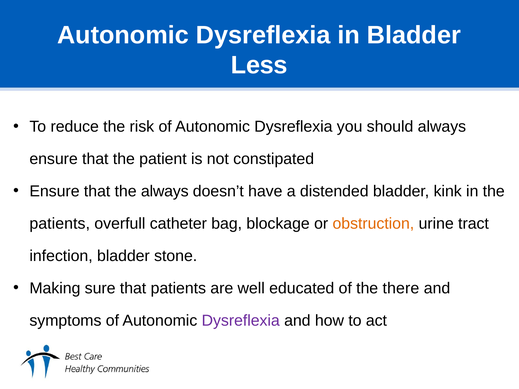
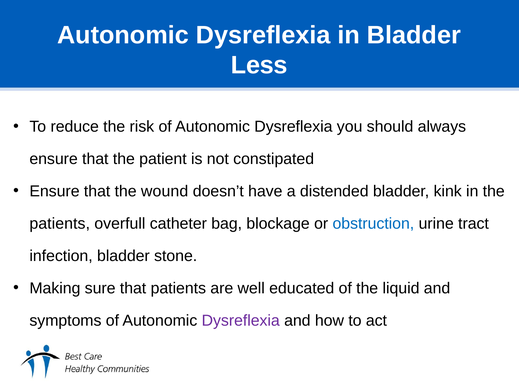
the always: always -> wound
obstruction colour: orange -> blue
there: there -> liquid
